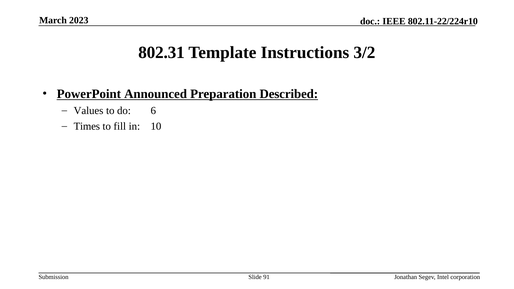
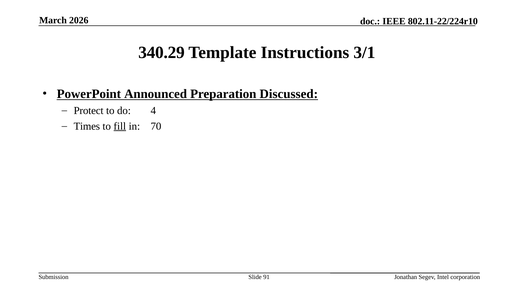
2023: 2023 -> 2026
802.31: 802.31 -> 340.29
3/2: 3/2 -> 3/1
Described: Described -> Discussed
Values: Values -> Protect
6: 6 -> 4
fill underline: none -> present
10: 10 -> 70
